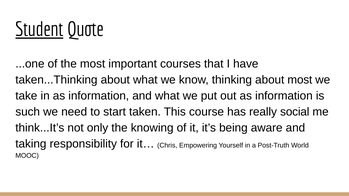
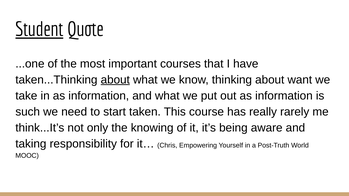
about at (115, 80) underline: none -> present
about most: most -> want
social: social -> rarely
